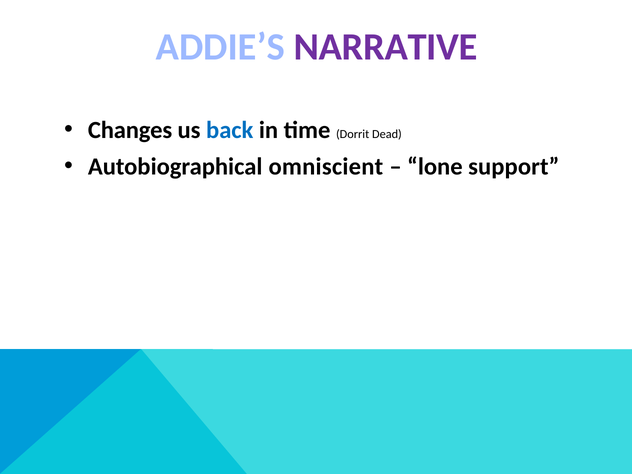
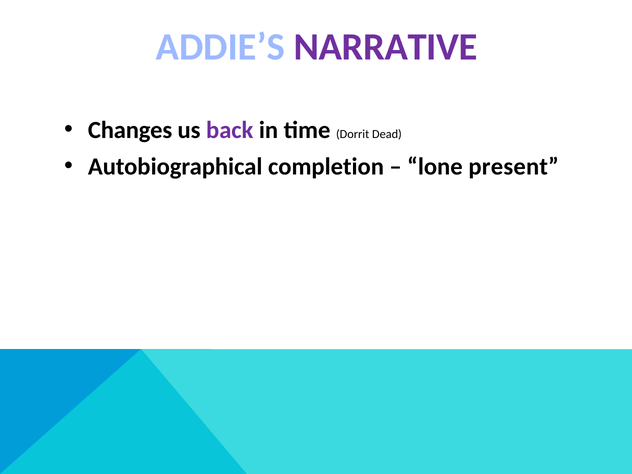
back colour: blue -> purple
omniscient: omniscient -> completion
support: support -> present
